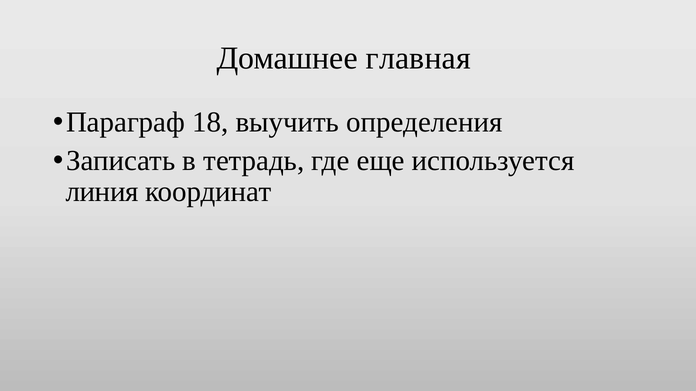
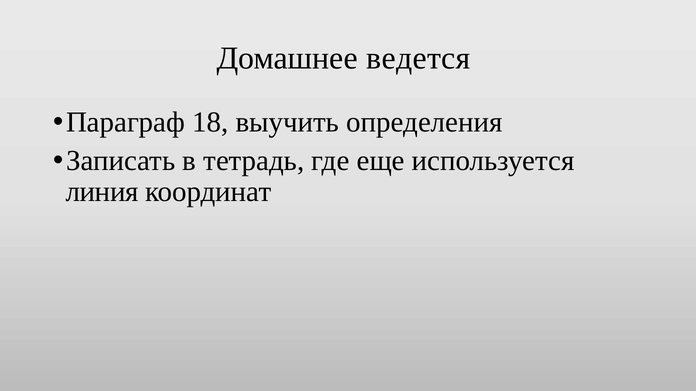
главная: главная -> ведется
